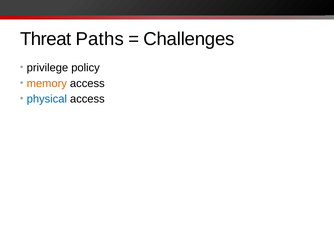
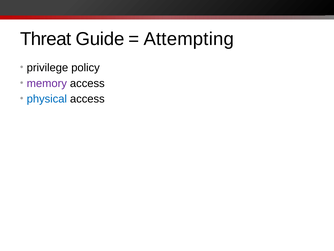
Paths: Paths -> Guide
Challenges: Challenges -> Attempting
memory colour: orange -> purple
